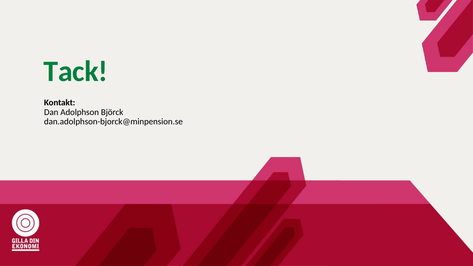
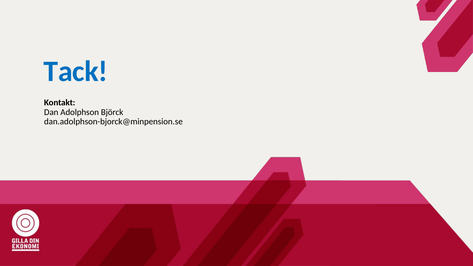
Tack colour: green -> blue
